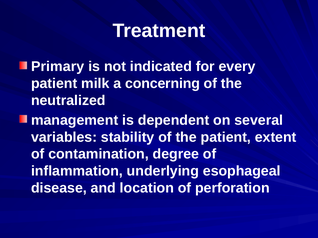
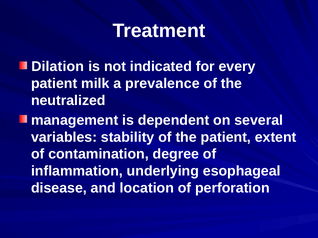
Primary: Primary -> Dilation
concerning: concerning -> prevalence
